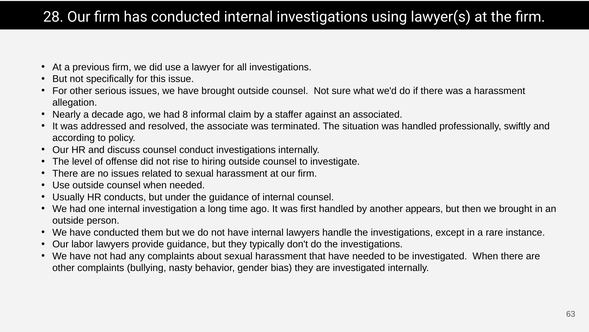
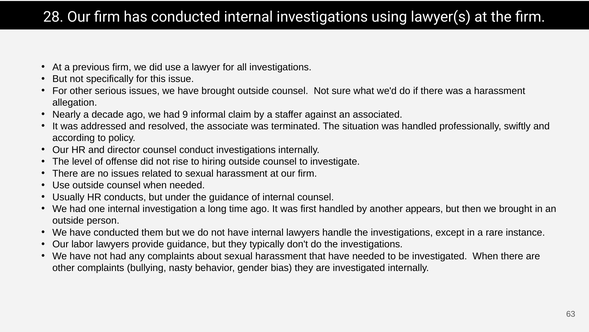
8: 8 -> 9
discuss: discuss -> director
